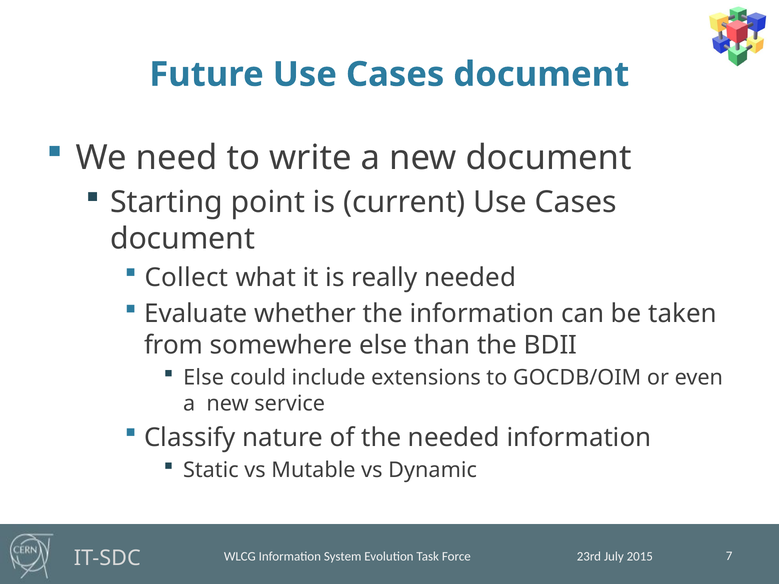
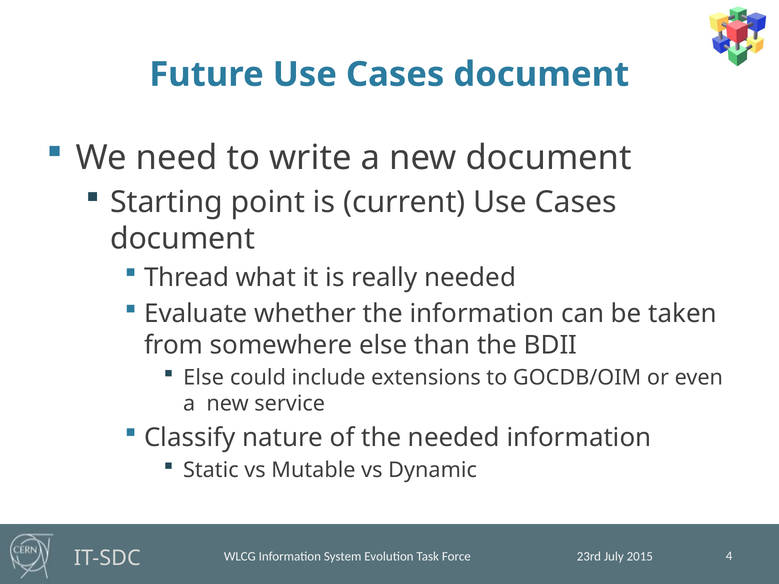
Collect: Collect -> Thread
7: 7 -> 4
